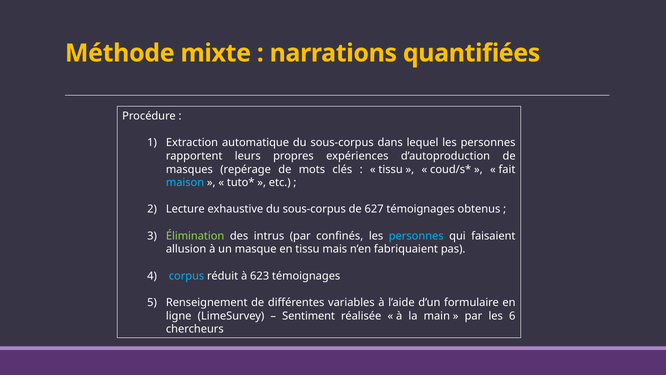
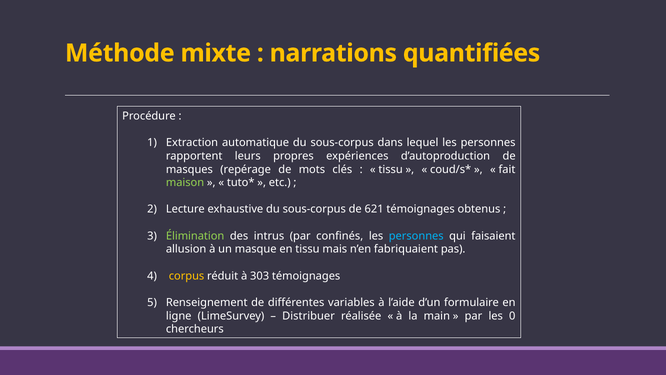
maison colour: light blue -> light green
627: 627 -> 621
corpus colour: light blue -> yellow
623: 623 -> 303
Sentiment: Sentiment -> Distribuer
6: 6 -> 0
